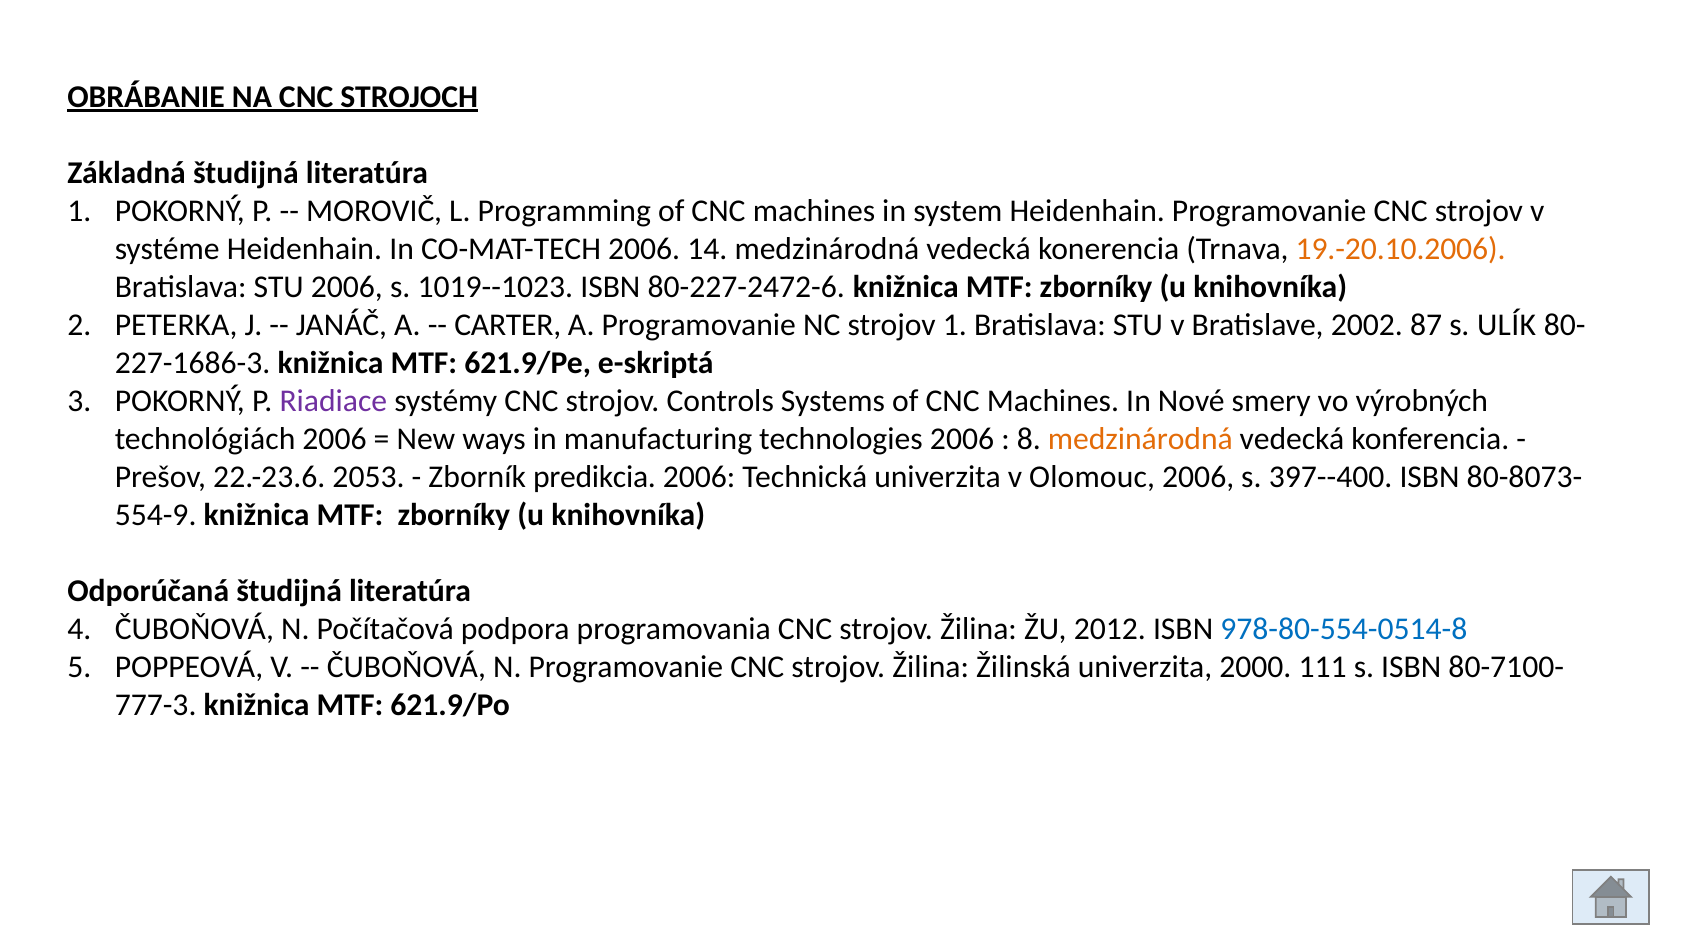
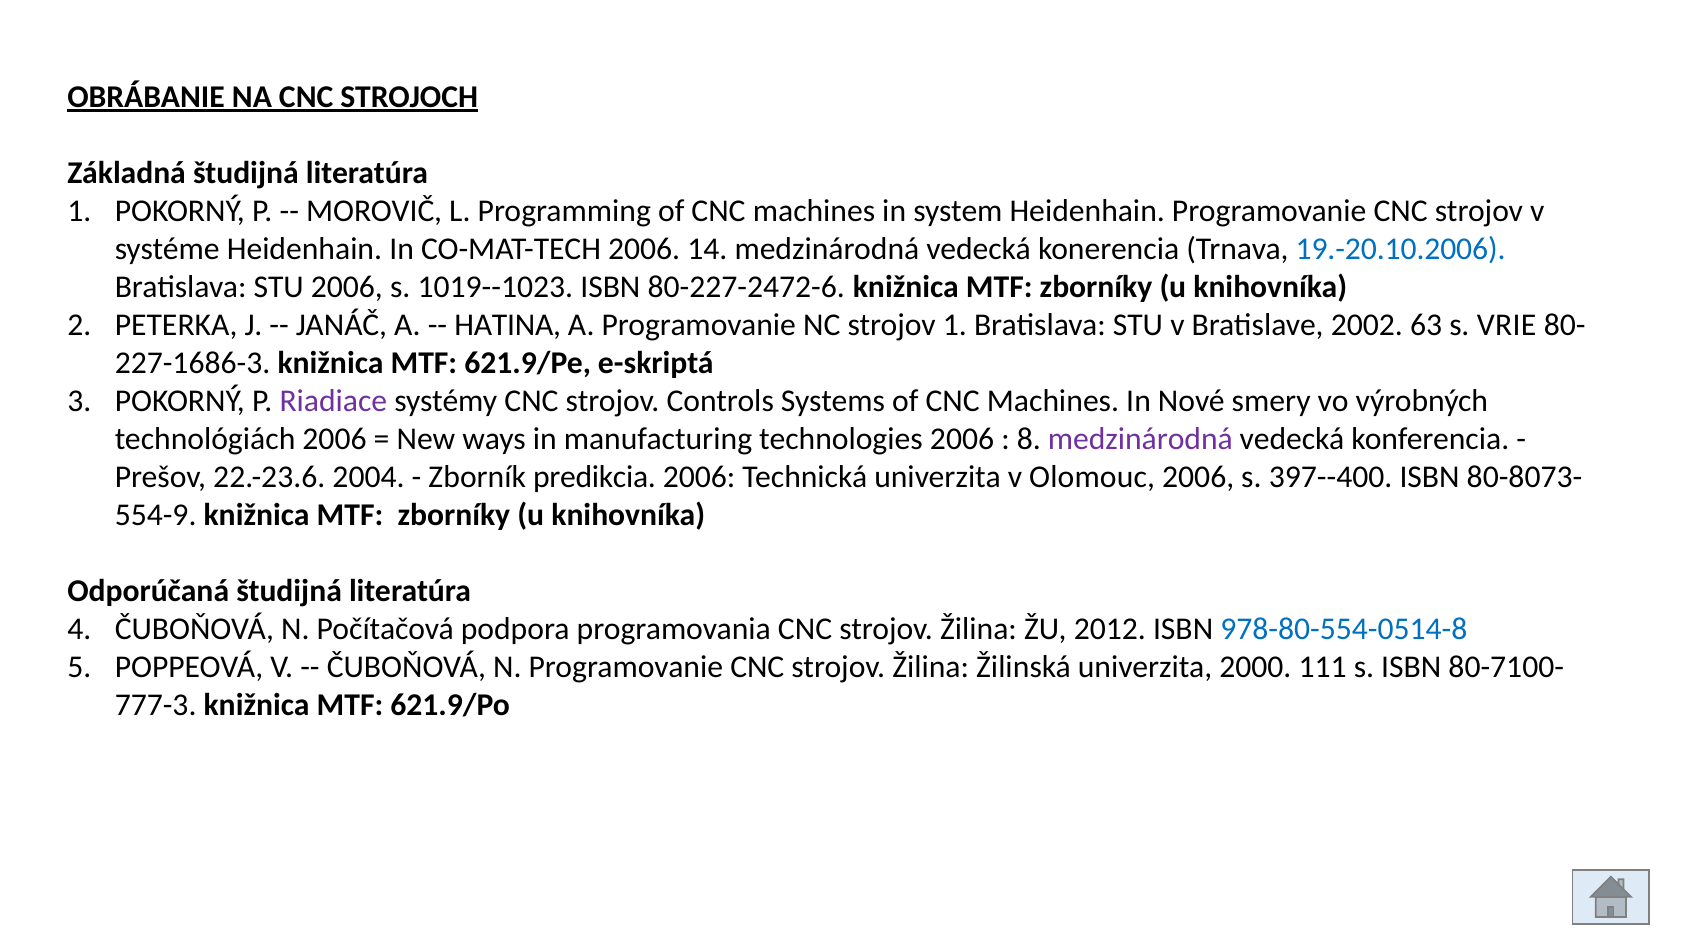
19.-20.10.2006 colour: orange -> blue
CARTER: CARTER -> HATINA
87: 87 -> 63
ULÍK: ULÍK -> VRIE
medzinárodná at (1140, 439) colour: orange -> purple
2053: 2053 -> 2004
